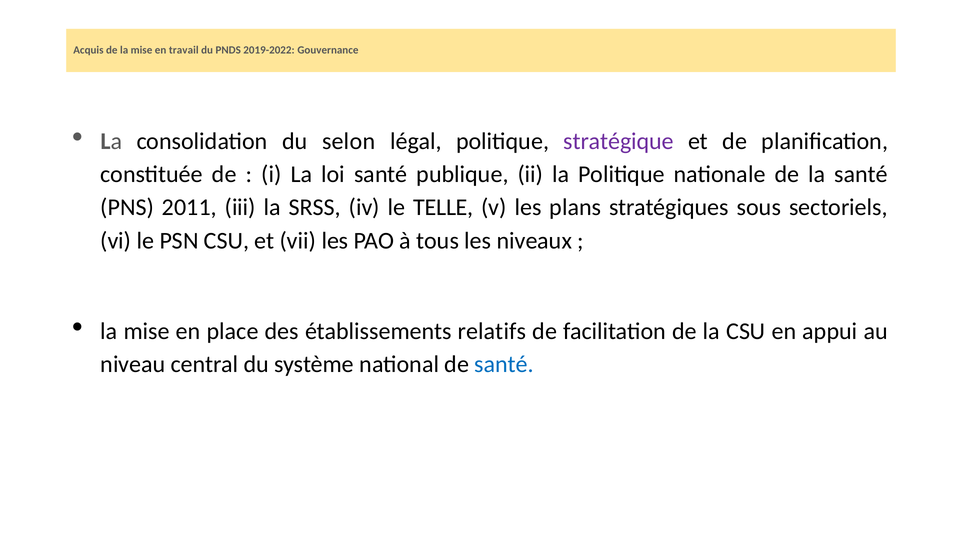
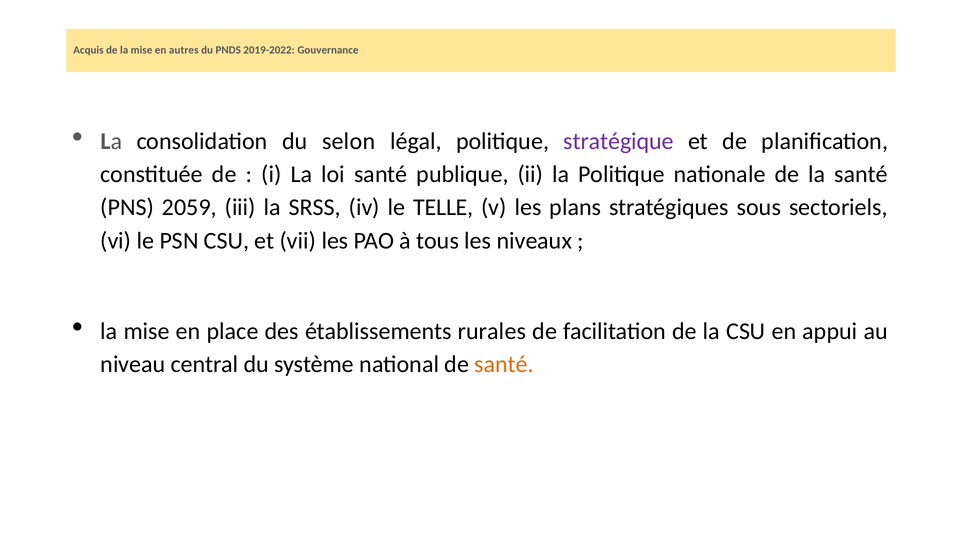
travail: travail -> autres
2011: 2011 -> 2059
relatifs: relatifs -> rurales
santé at (504, 364) colour: blue -> orange
